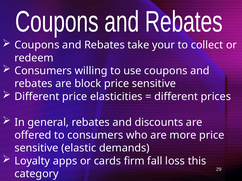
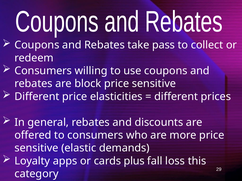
your: your -> pass
firm: firm -> plus
